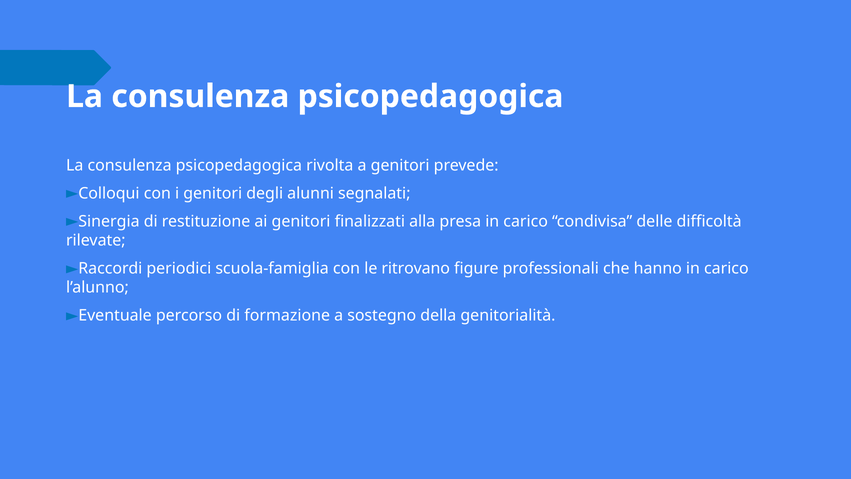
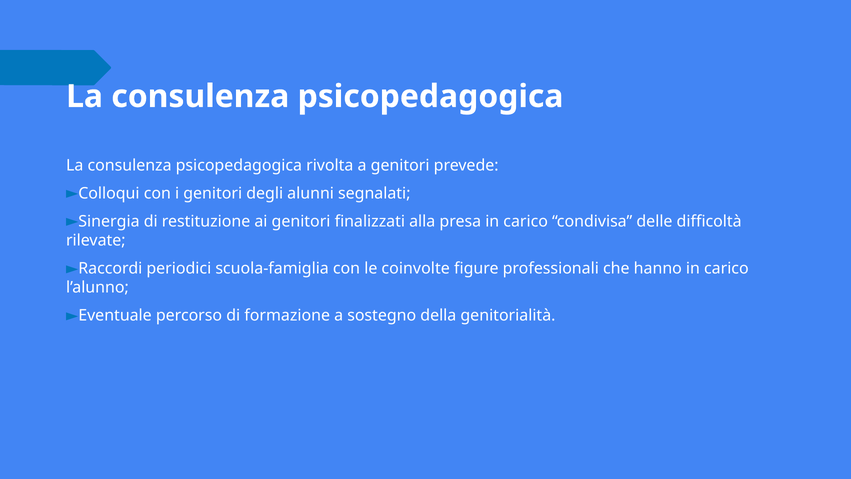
ritrovano: ritrovano -> coinvolte
